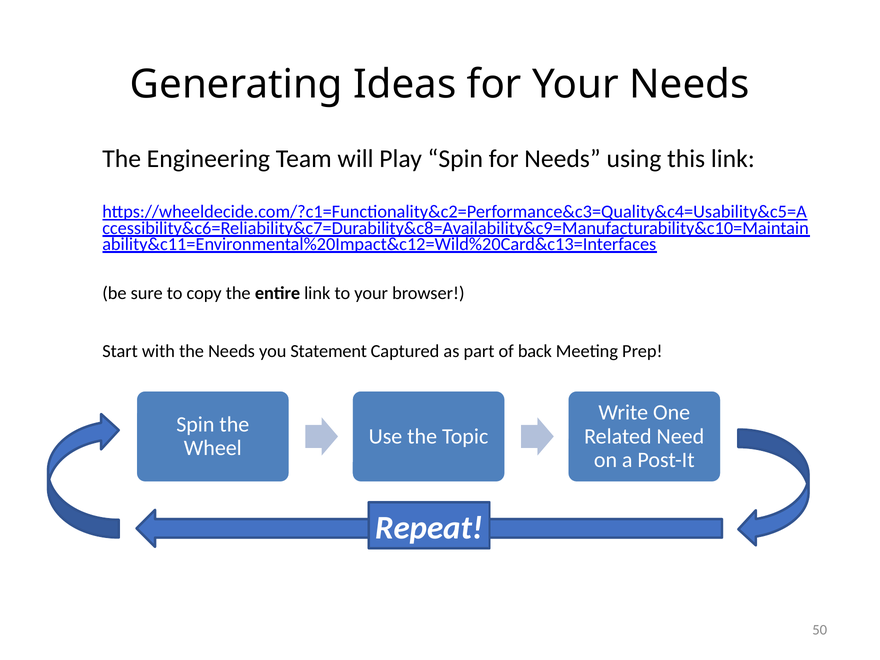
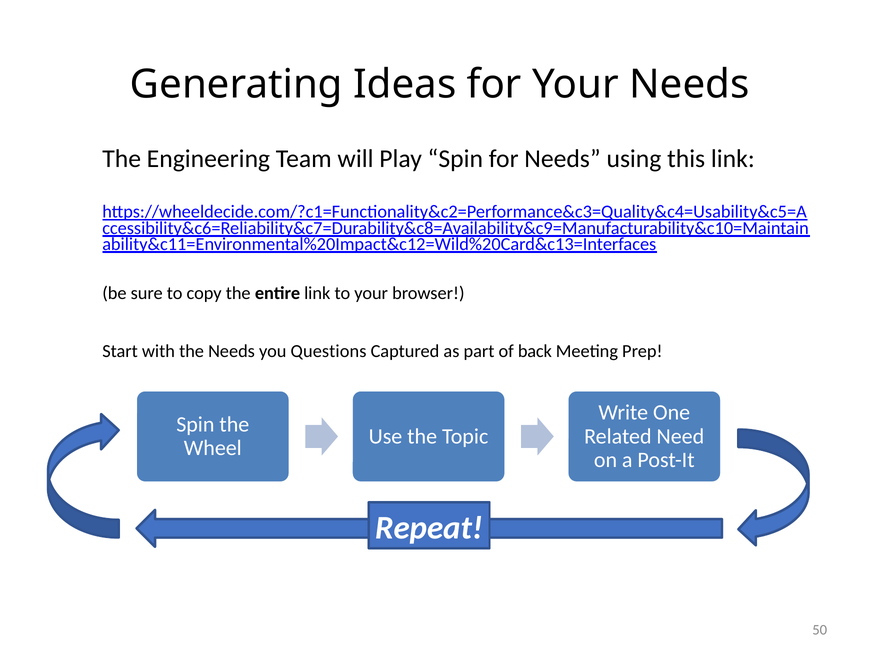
Statement: Statement -> Questions
